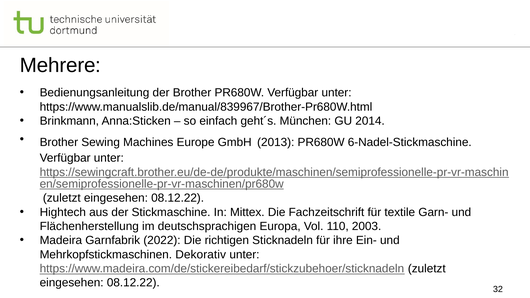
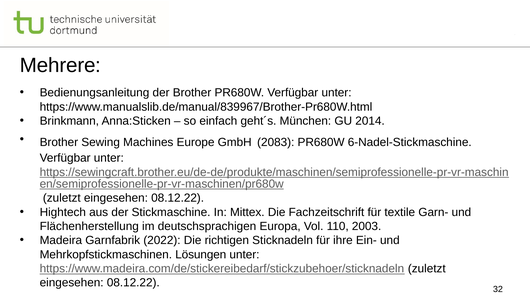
2013: 2013 -> 2083
Dekorativ: Dekorativ -> Lösungen
